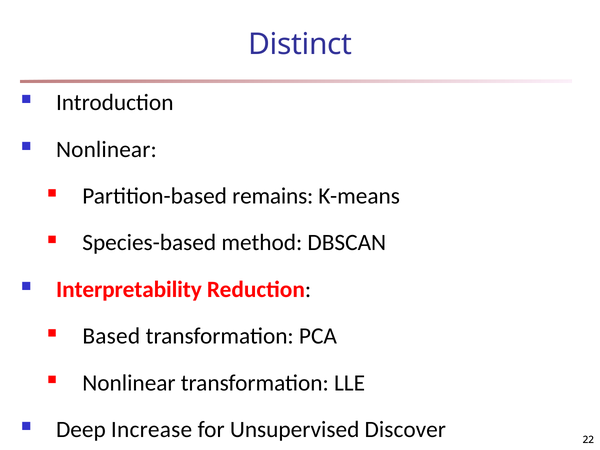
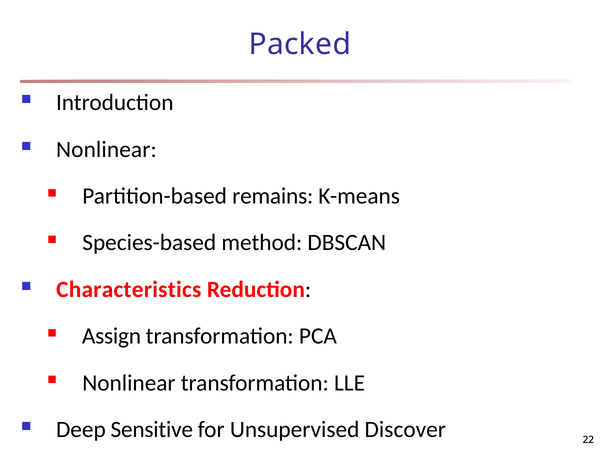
Distinct: Distinct -> Packed
Interpretability: Interpretability -> Characteristics
Based: Based -> Assign
Increase: Increase -> Sensitive
